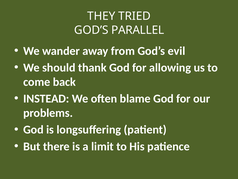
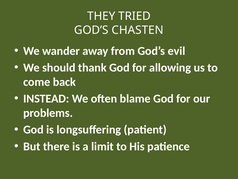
PARALLEL: PARALLEL -> CHASTEN
